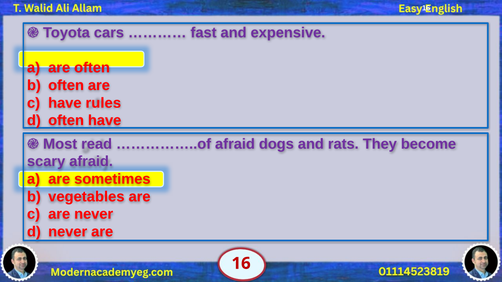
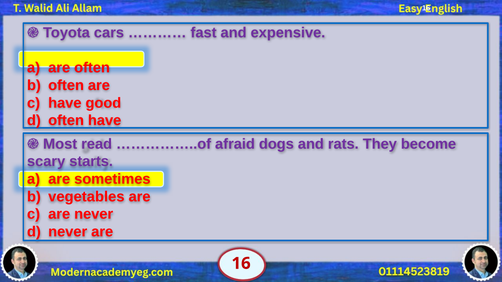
rules: rules -> good
scary afraid: afraid -> starts
